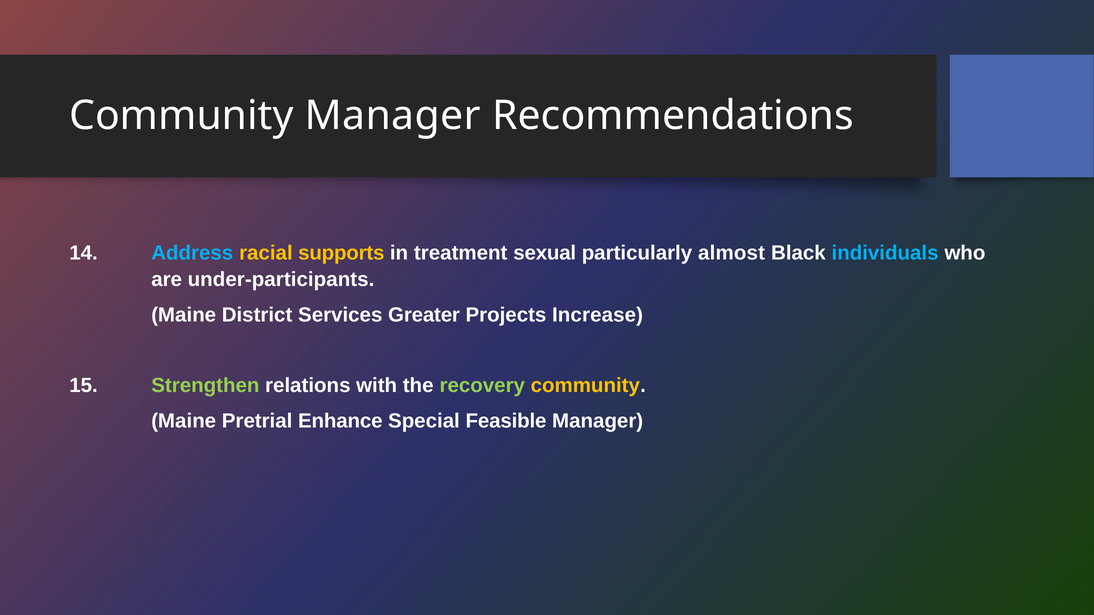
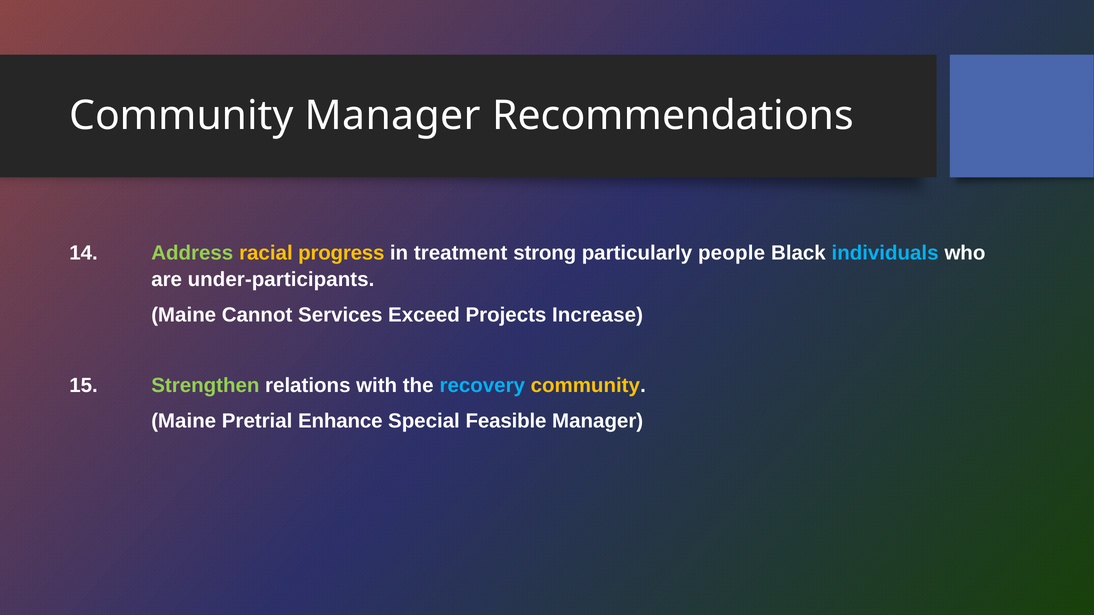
Address colour: light blue -> light green
supports: supports -> progress
sexual: sexual -> strong
almost: almost -> people
District: District -> Cannot
Greater: Greater -> Exceed
recovery colour: light green -> light blue
